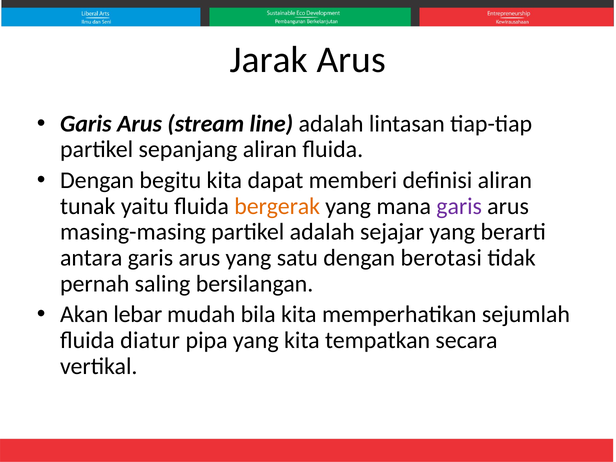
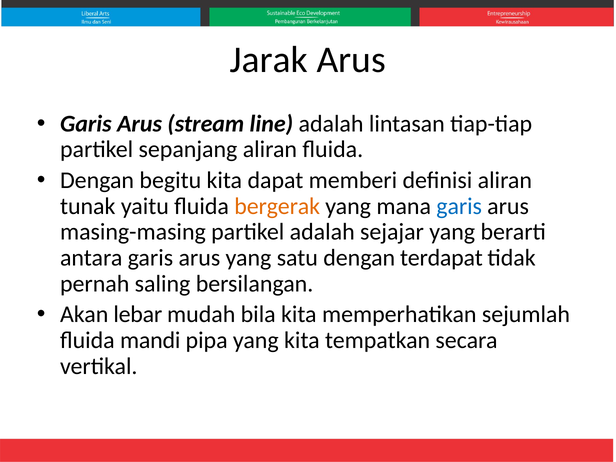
garis at (459, 206) colour: purple -> blue
berotasi: berotasi -> terdapat
diatur: diatur -> mandi
